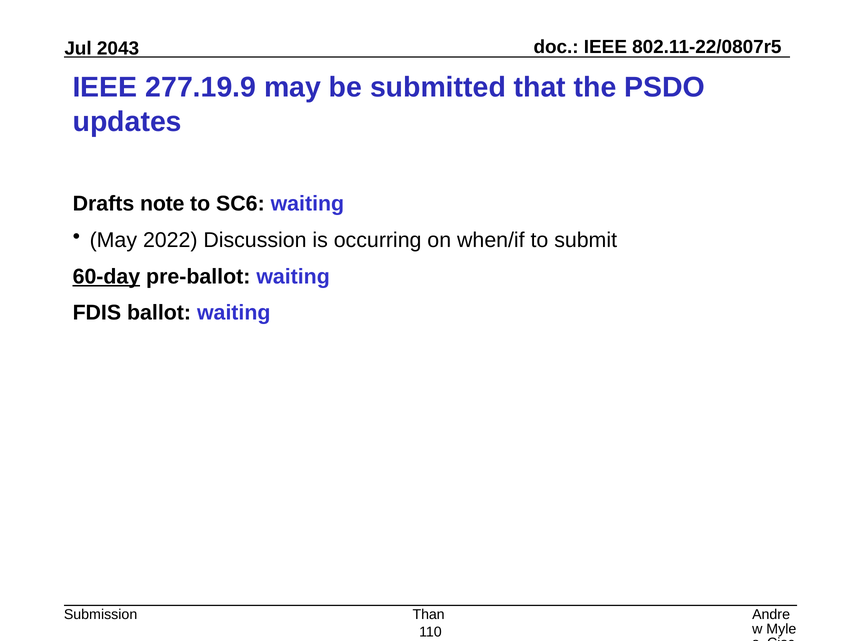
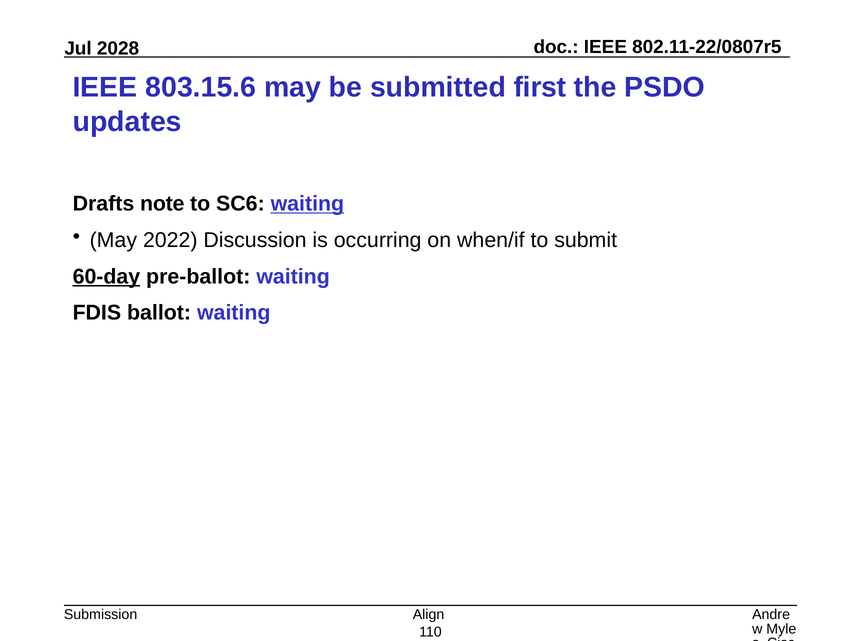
2043: 2043 -> 2028
277.19.9: 277.19.9 -> 803.15.6
that: that -> first
waiting at (307, 204) underline: none -> present
Than: Than -> Align
